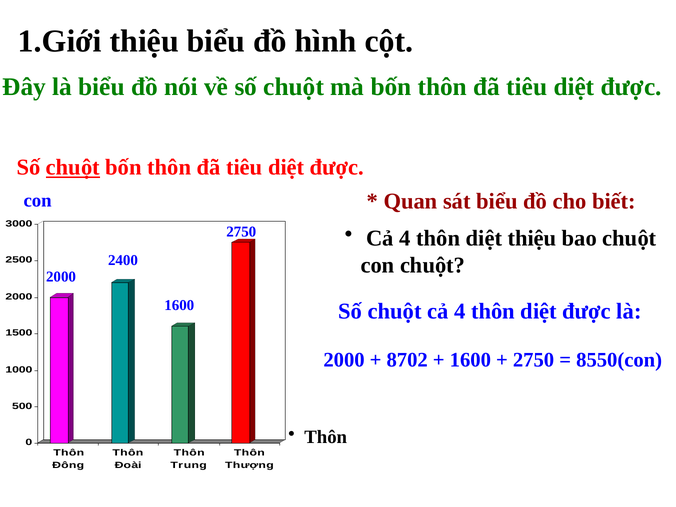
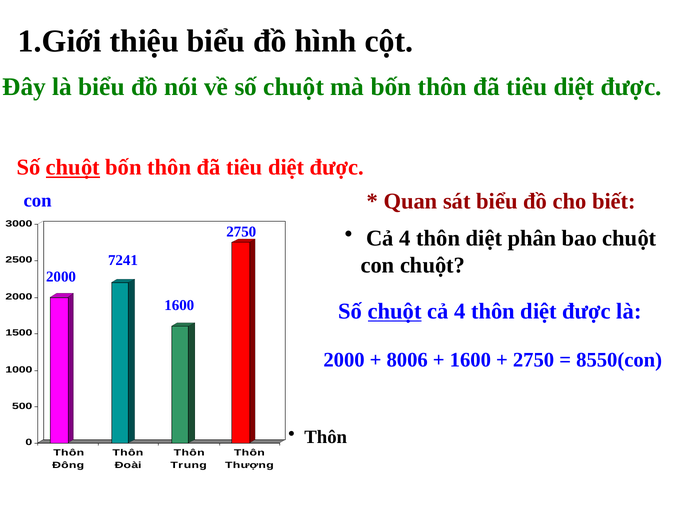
diệt thiệu: thiệu -> phân
2400: 2400 -> 7241
chuột at (395, 311) underline: none -> present
8702: 8702 -> 8006
